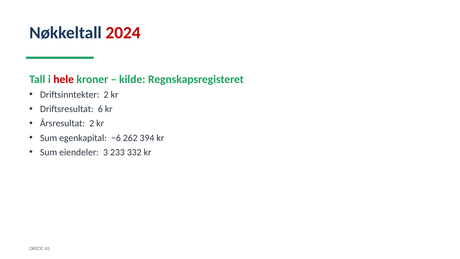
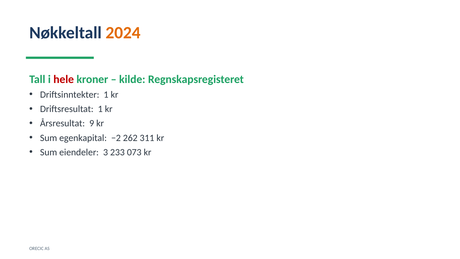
2024 colour: red -> orange
Driftsinntekter 2: 2 -> 1
Driftsresultat 6: 6 -> 1
Årsresultat 2: 2 -> 9
−6: −6 -> −2
394: 394 -> 311
332: 332 -> 073
